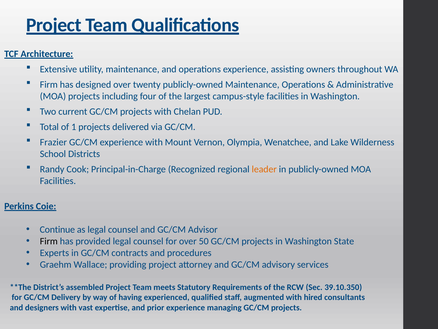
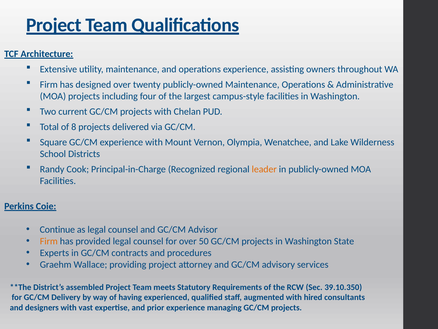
1: 1 -> 8
Frazier: Frazier -> Square
Firm at (49, 241) colour: black -> orange
